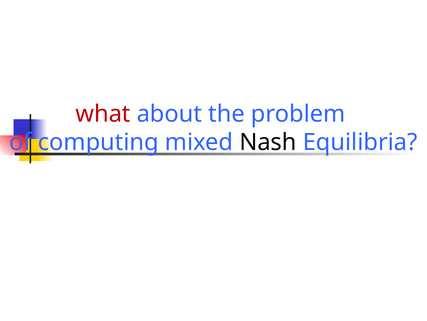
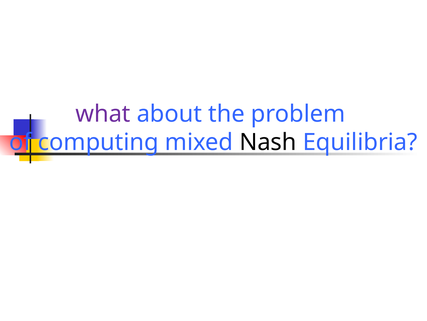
what colour: red -> purple
